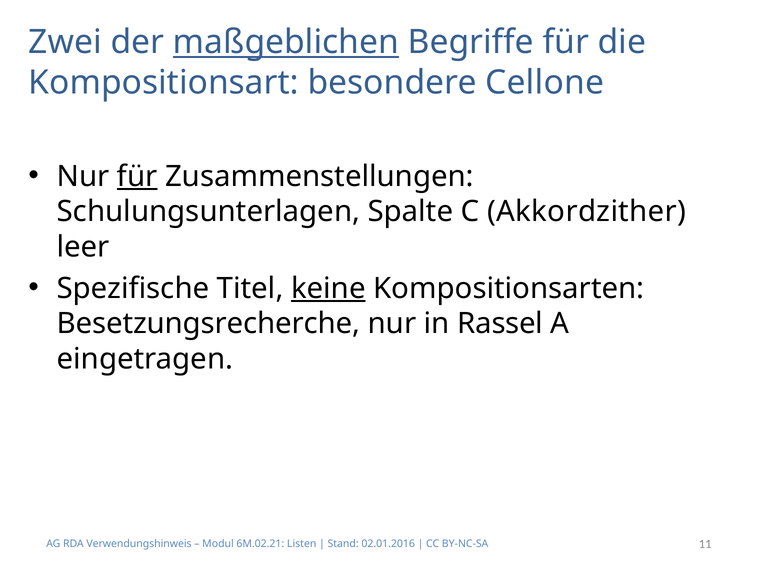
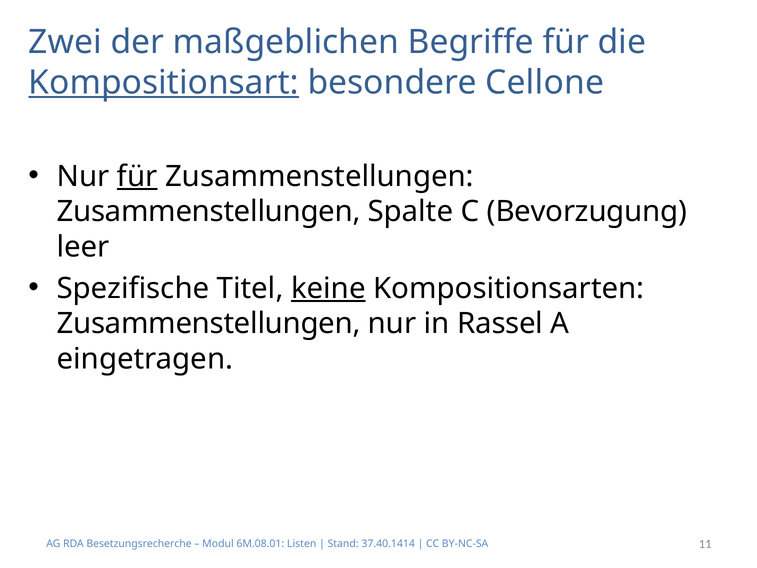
maßgeblichen underline: present -> none
Kompositionsart underline: none -> present
Schulungsunterlagen at (208, 212): Schulungsunterlagen -> Zusammenstellungen
Akkordzither: Akkordzither -> Bevorzugung
Besetzungsrecherche at (209, 324): Besetzungsrecherche -> Zusammenstellungen
Verwendungshinweis: Verwendungshinweis -> Besetzungsrecherche
6M.02.21: 6M.02.21 -> 6M.08.01
02.01.2016: 02.01.2016 -> 37.40.1414
